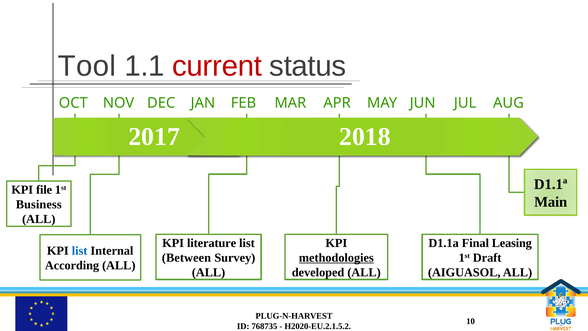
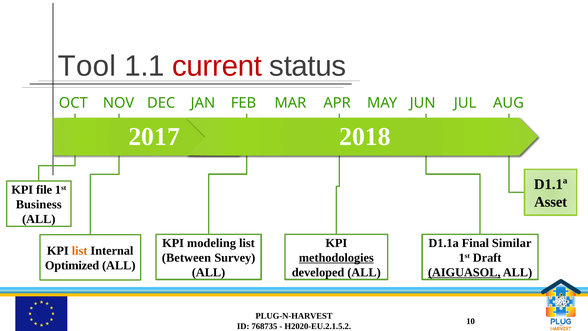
Main: Main -> Asset
literature: literature -> modeling
Leasing: Leasing -> Similar
list at (80, 251) colour: blue -> orange
According: According -> Optimized
AIGUASOL underline: none -> present
